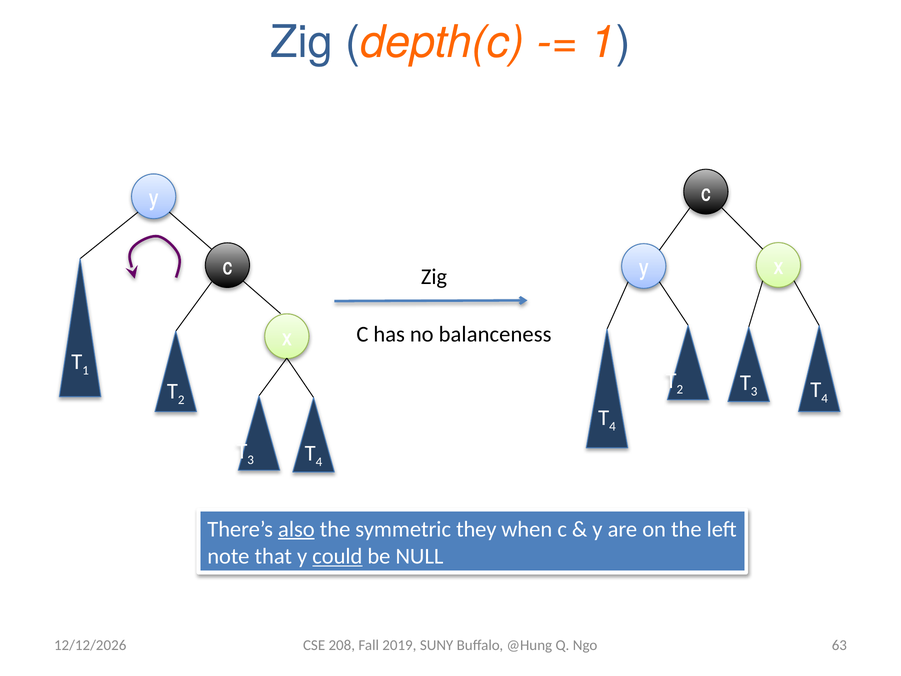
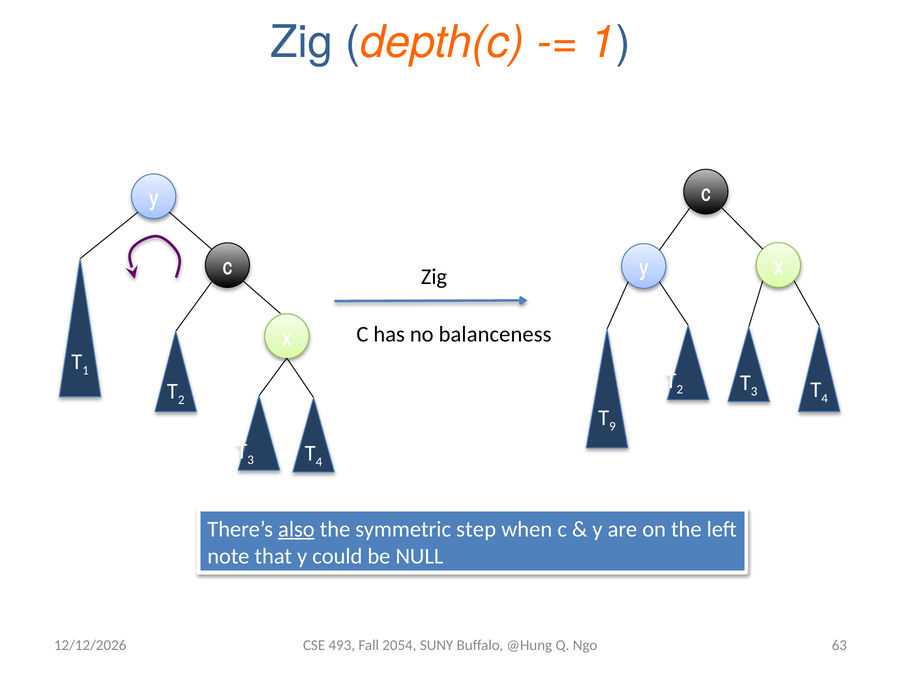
4 at (612, 426): 4 -> 9
they: they -> step
could underline: present -> none
208: 208 -> 493
2019: 2019 -> 2054
